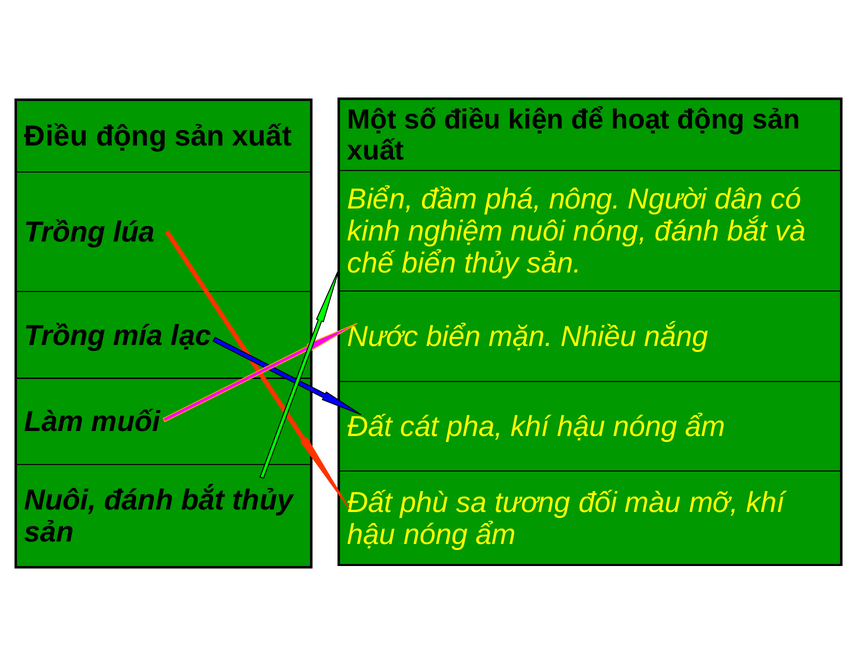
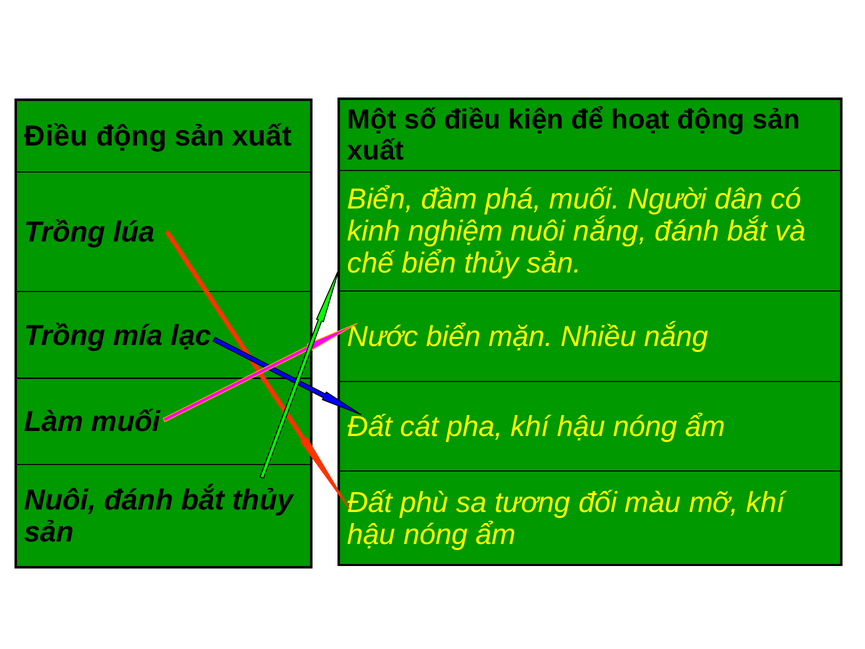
phá nông: nông -> muối
nuôi nóng: nóng -> nắng
